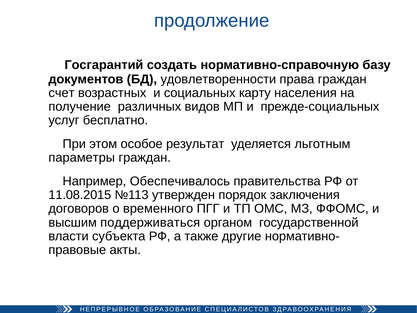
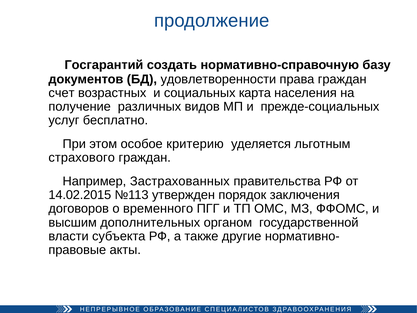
карту: карту -> карта
результат: результат -> критерию
параметры: параметры -> страхового
Обеспечивалось: Обеспечивалось -> Застрахованных
11.08.2015: 11.08.2015 -> 14.02.2015
поддерживаться: поддерживаться -> дополнительных
